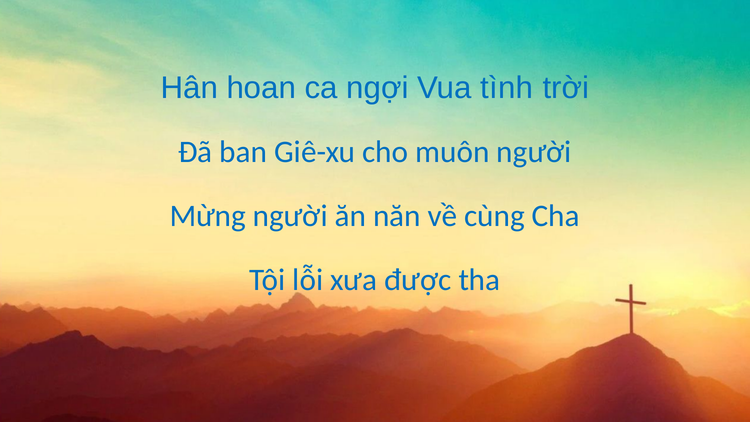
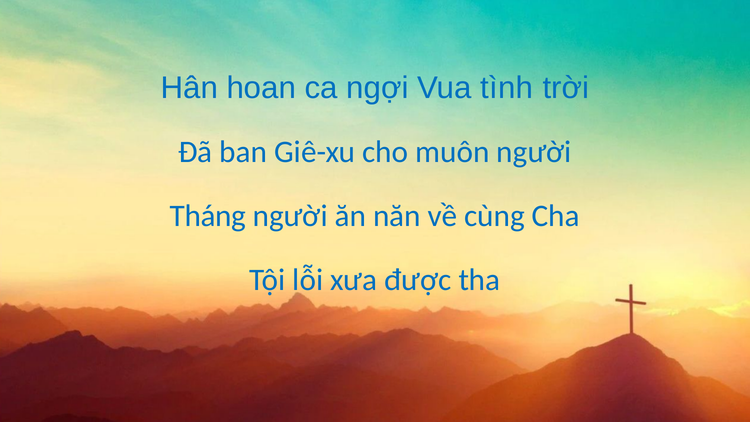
Mừng: Mừng -> Tháng
